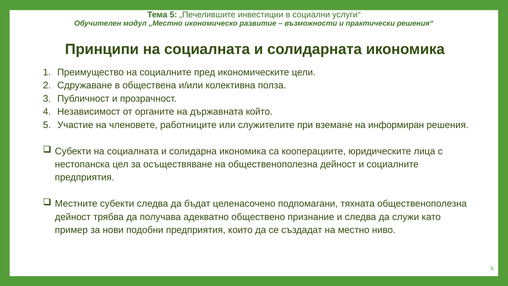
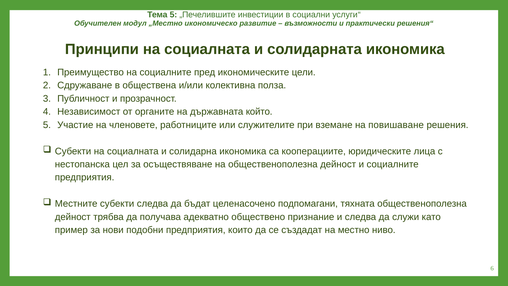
информиран: информиран -> повишаване
